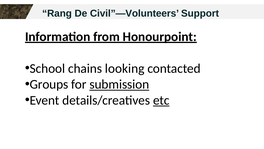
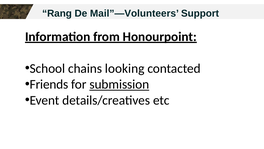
Civil”—Volunteers: Civil”—Volunteers -> Mail”—Volunteers
Groups: Groups -> Friends
etc underline: present -> none
